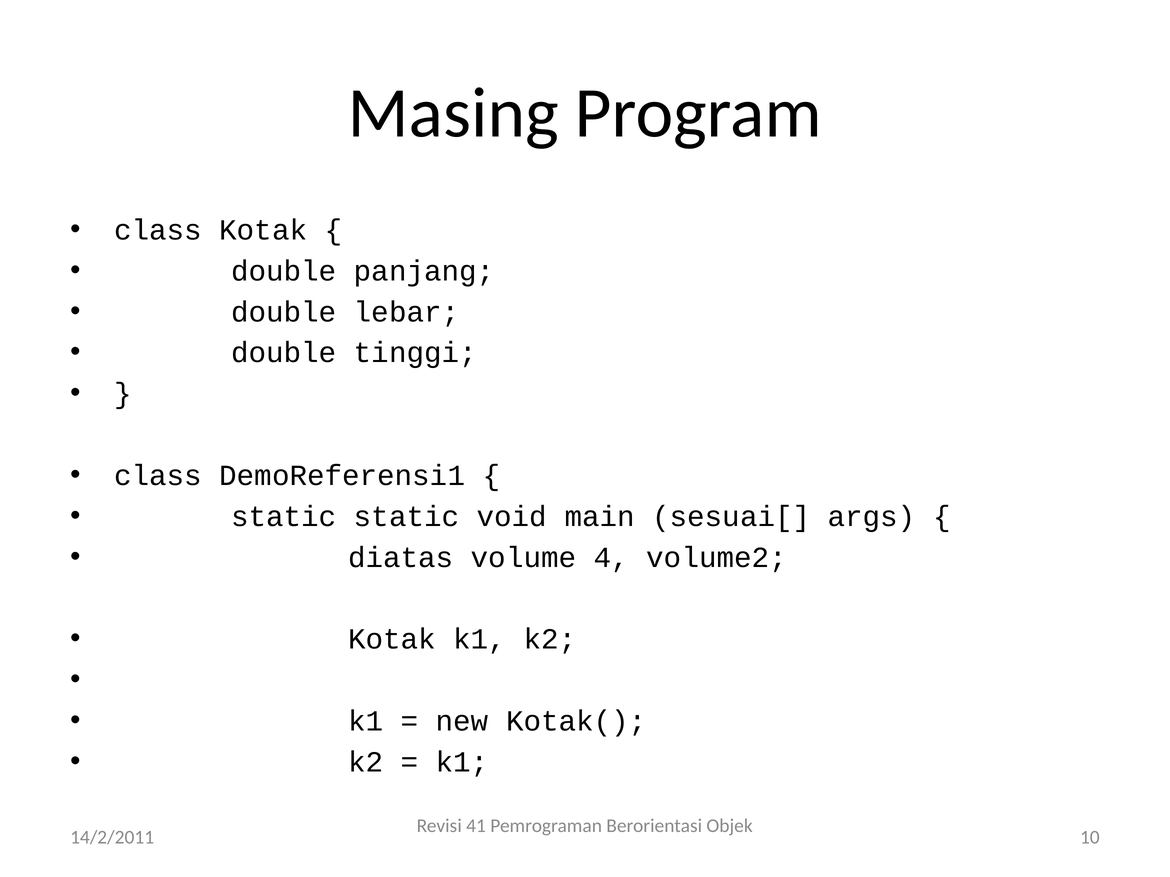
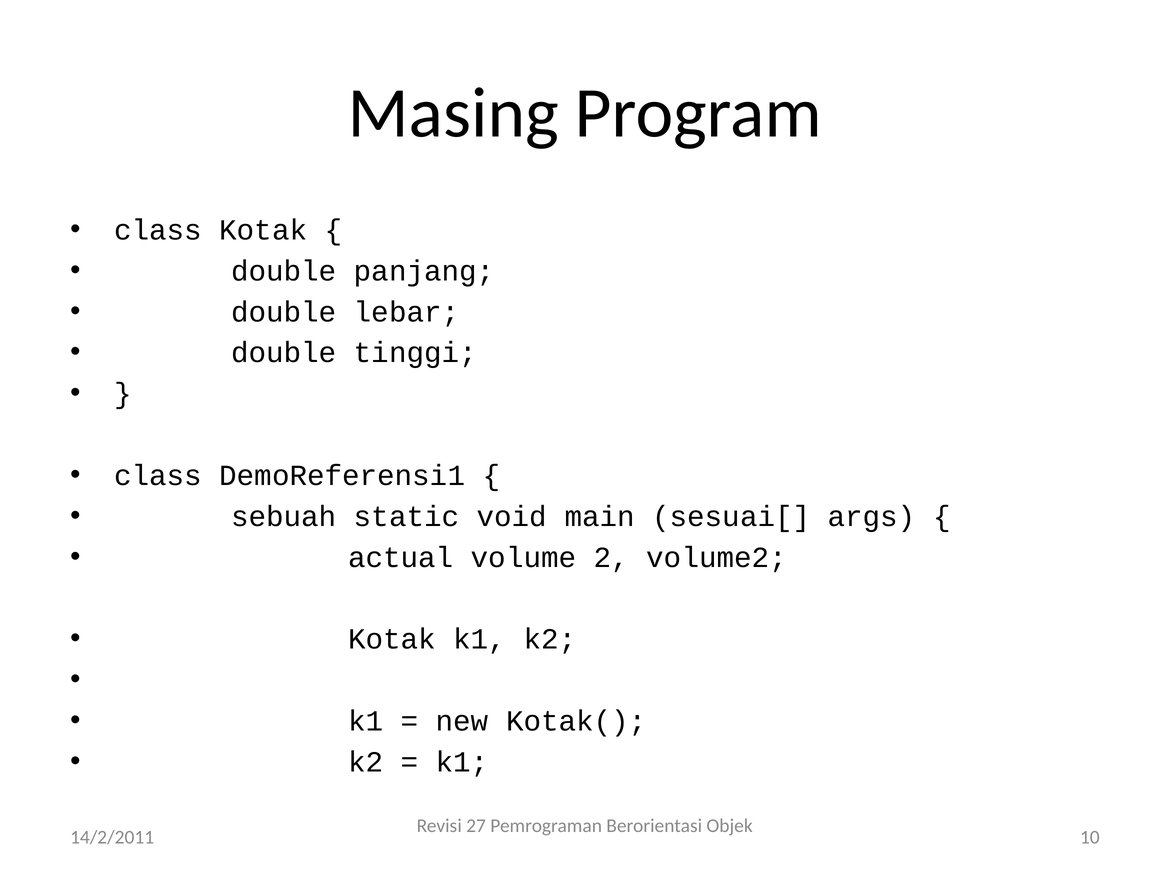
static at (284, 517): static -> sebuah
diatas: diatas -> actual
4: 4 -> 2
41: 41 -> 27
